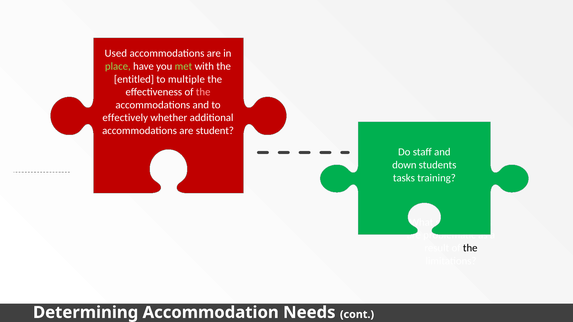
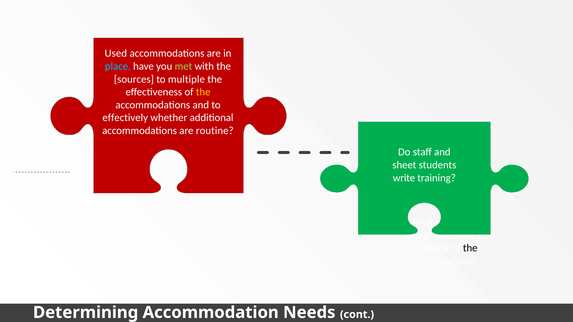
place colour: light green -> light blue
entitled: entitled -> sources
the at (203, 92) colour: pink -> yellow
student: student -> routine
down: down -> sheet
tasks at (404, 178): tasks -> write
